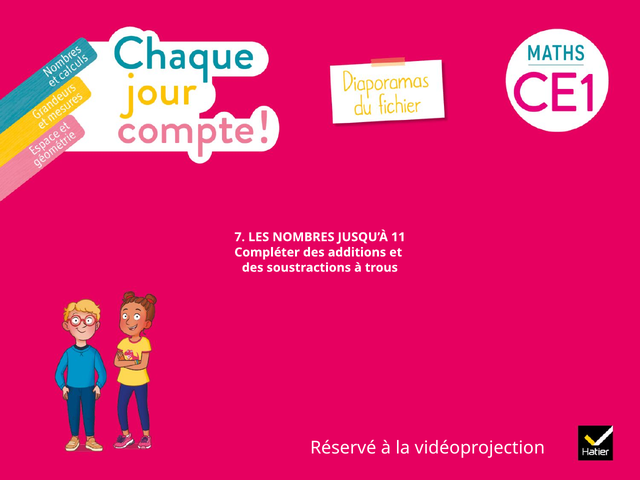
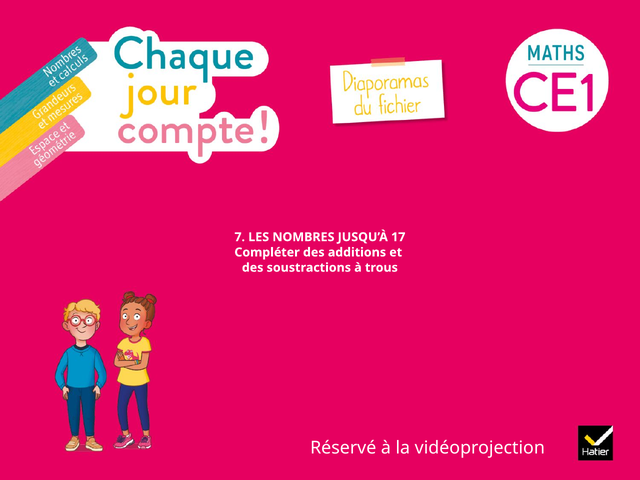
11: 11 -> 17
